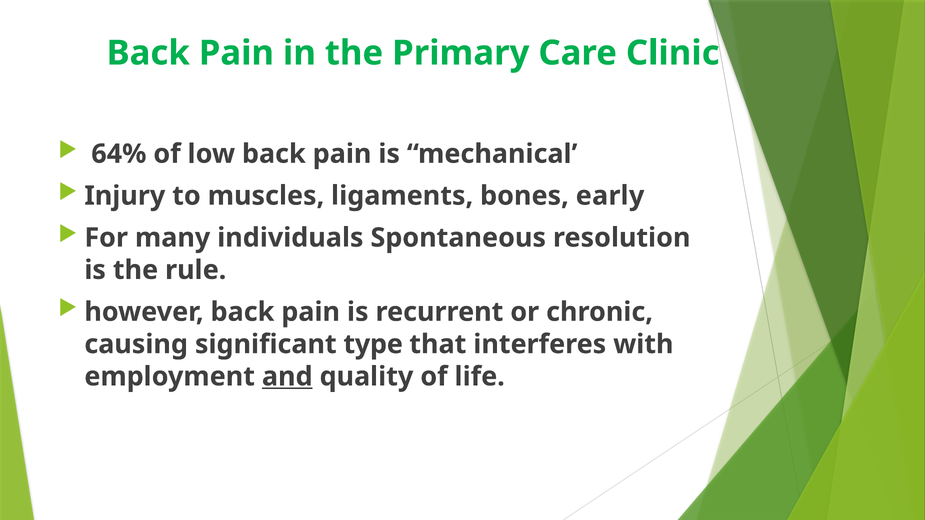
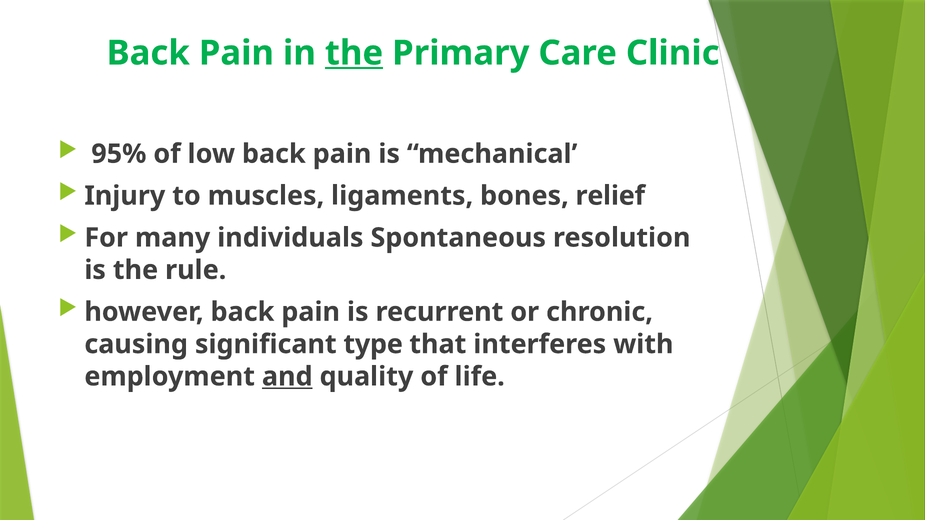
the at (354, 53) underline: none -> present
64%: 64% -> 95%
early: early -> relief
